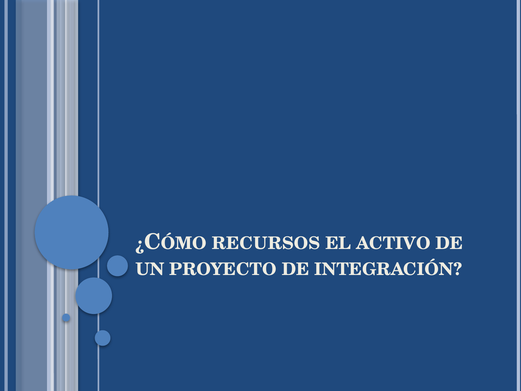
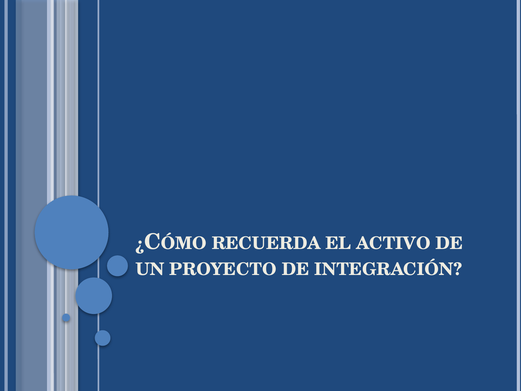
RECURSOS: RECURSOS -> RECUERDA
